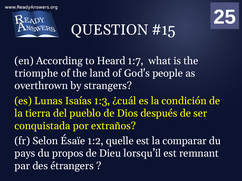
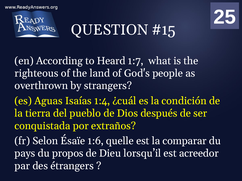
triomphe: triomphe -> righteous
Lunas: Lunas -> Aguas
1:3: 1:3 -> 1:4
1:2: 1:2 -> 1:6
remnant: remnant -> acreedor
